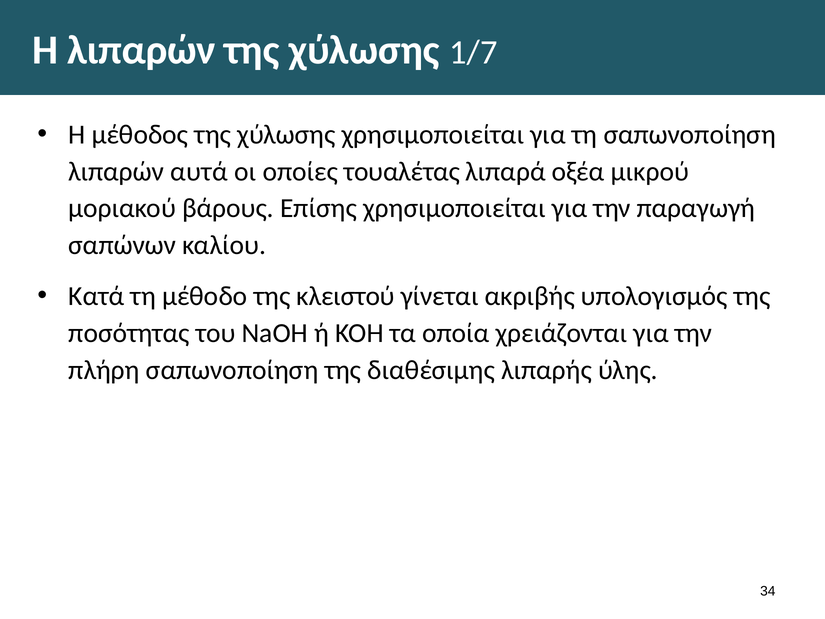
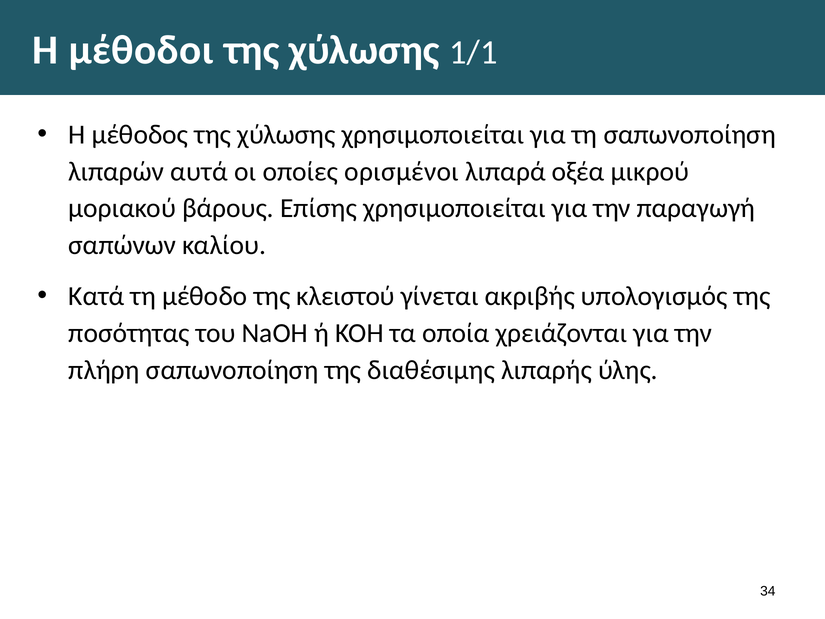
Η λιπαρών: λιπαρών -> μέθοδοι
1/7: 1/7 -> 1/1
τουαλέτας: τουαλέτας -> ορισμένοι
